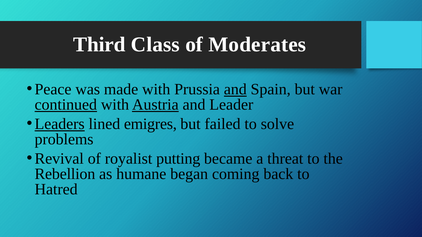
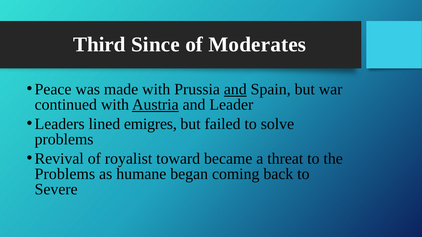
Class: Class -> Since
continued underline: present -> none
Leaders underline: present -> none
putting: putting -> toward
Rebellion at (65, 174): Rebellion -> Problems
Hatred: Hatred -> Severe
